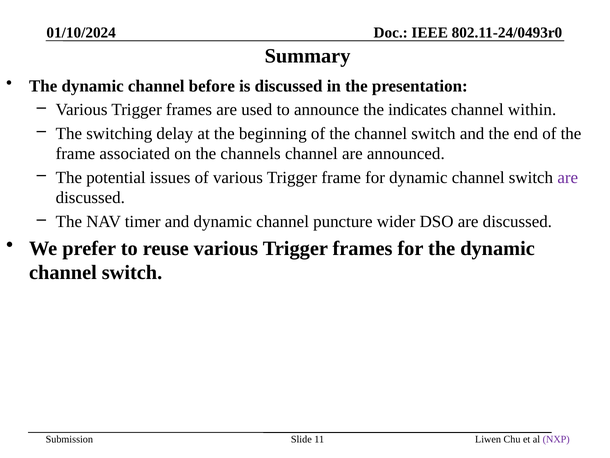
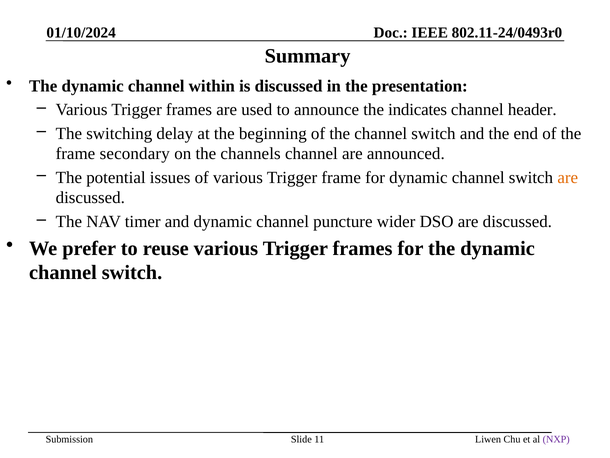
before: before -> within
within: within -> header
associated: associated -> secondary
are at (568, 177) colour: purple -> orange
